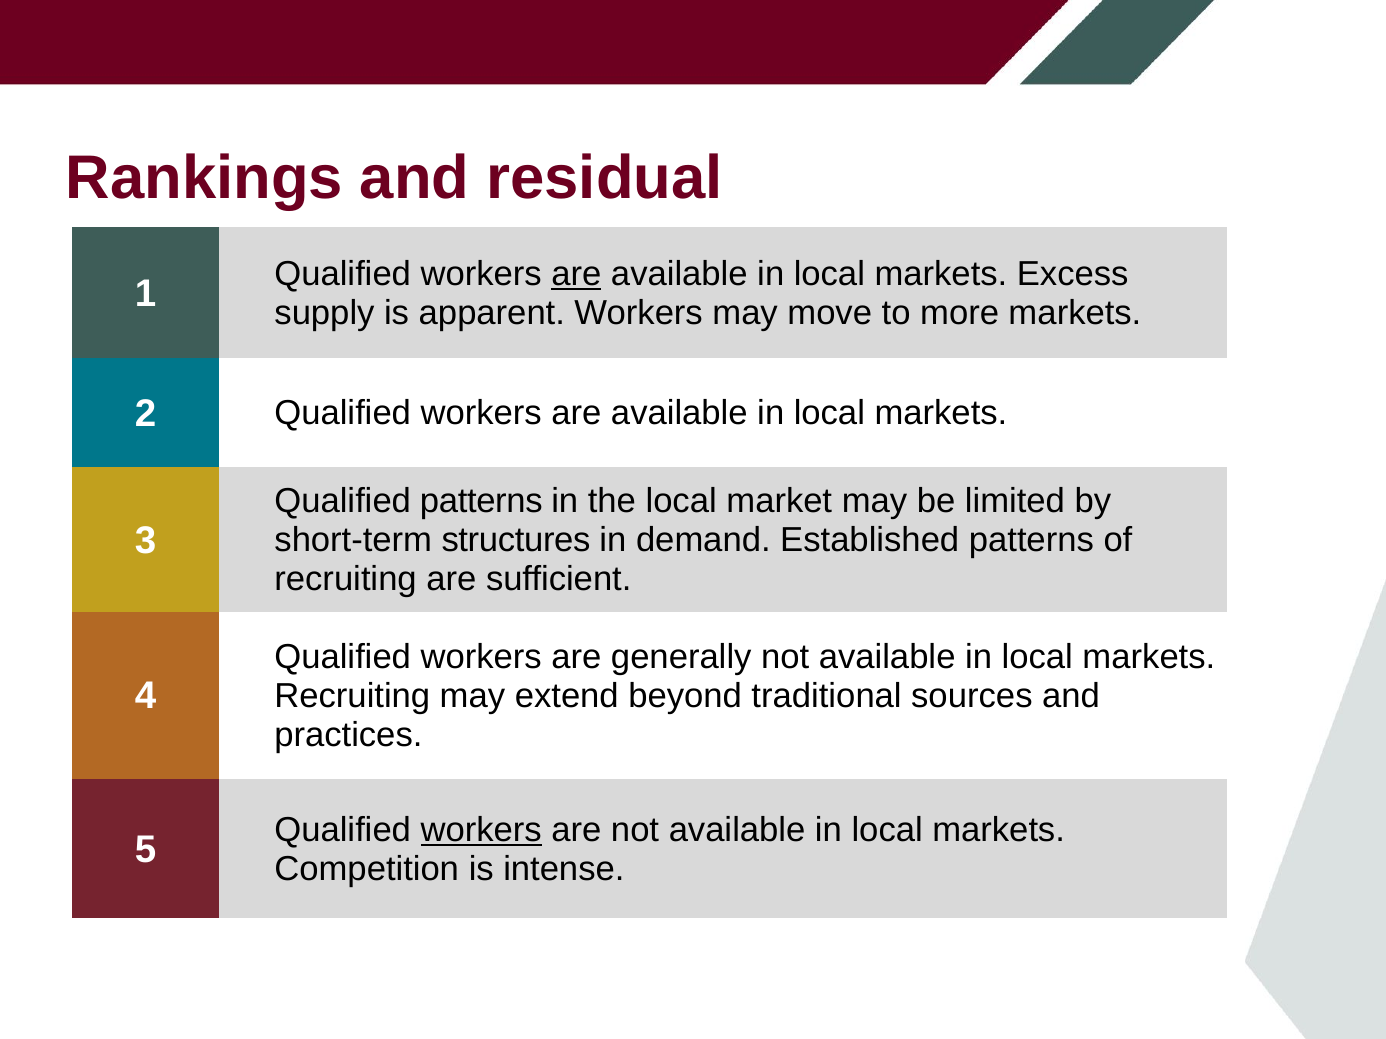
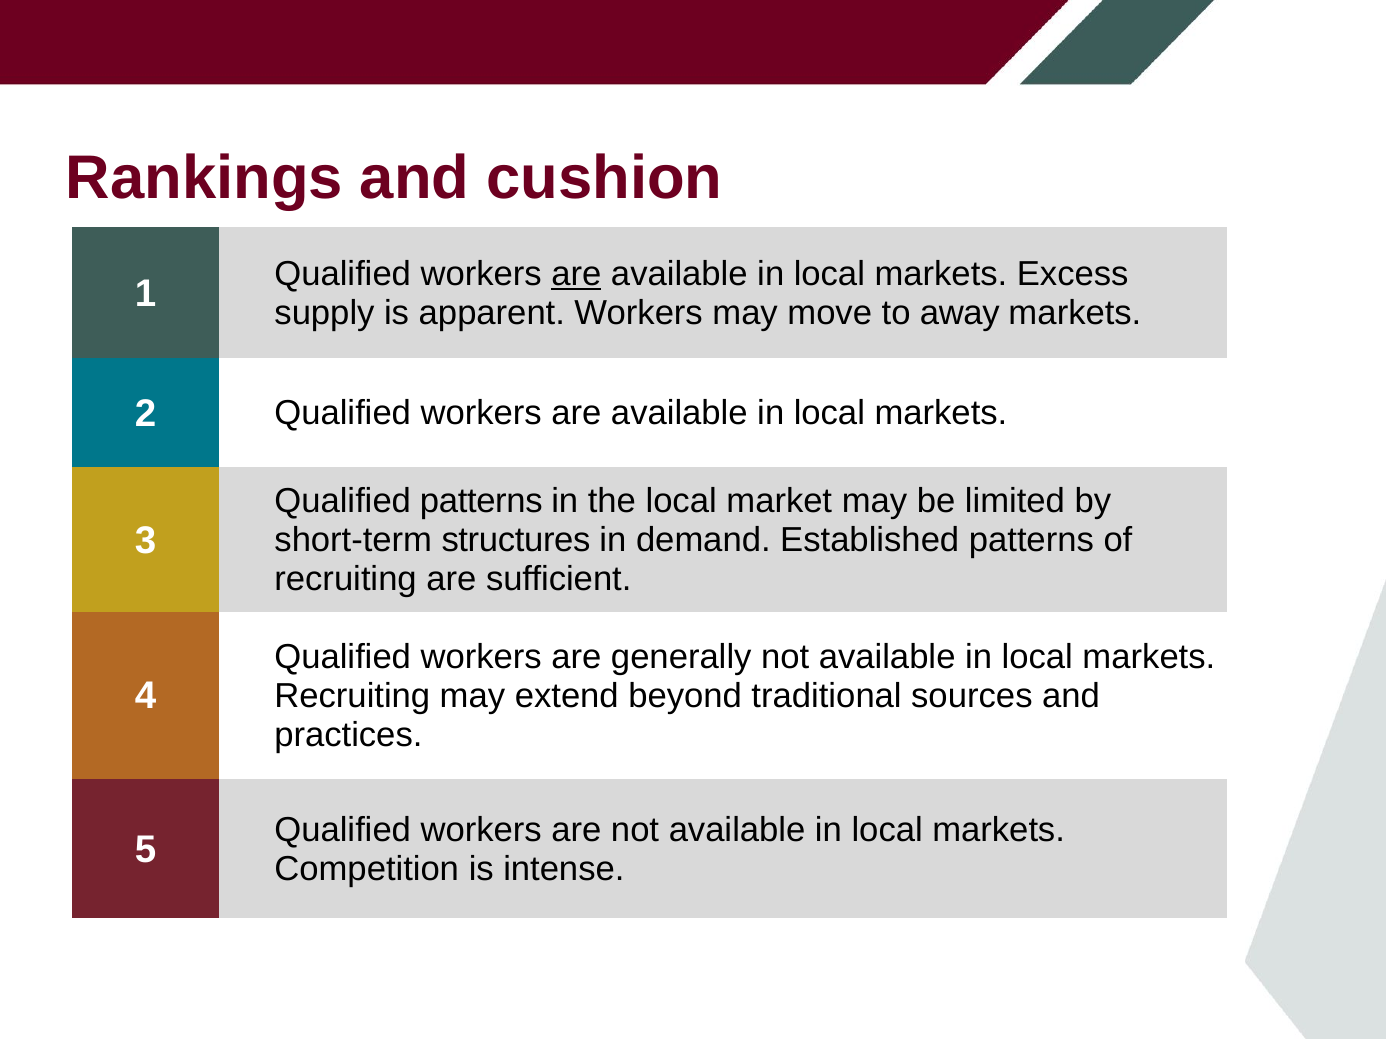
residual: residual -> cushion
more: more -> away
workers at (481, 831) underline: present -> none
